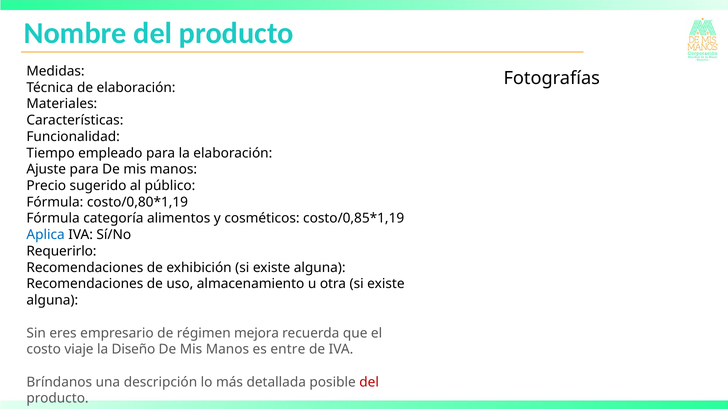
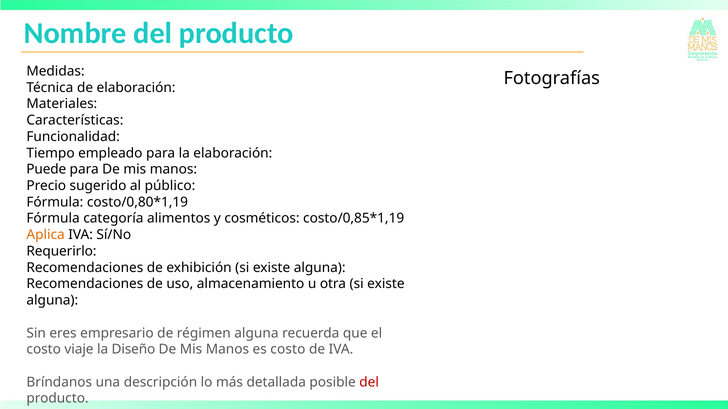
Ajuste: Ajuste -> Puede
Aplica colour: blue -> orange
régimen mejora: mejora -> alguna
es entre: entre -> costo
